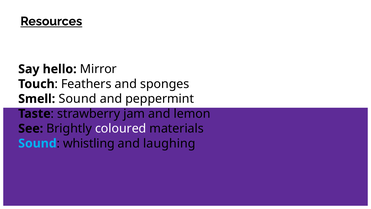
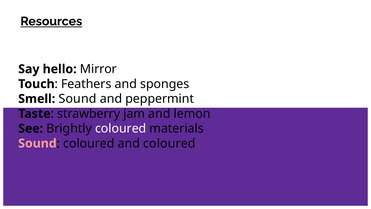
Sound at (37, 143) colour: light blue -> pink
whistling at (89, 143): whistling -> coloured
and laughing: laughing -> coloured
